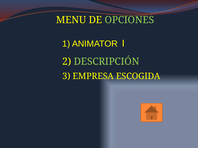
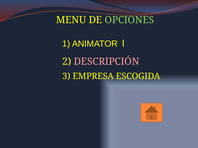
DESCRIPCIÓN colour: light green -> pink
